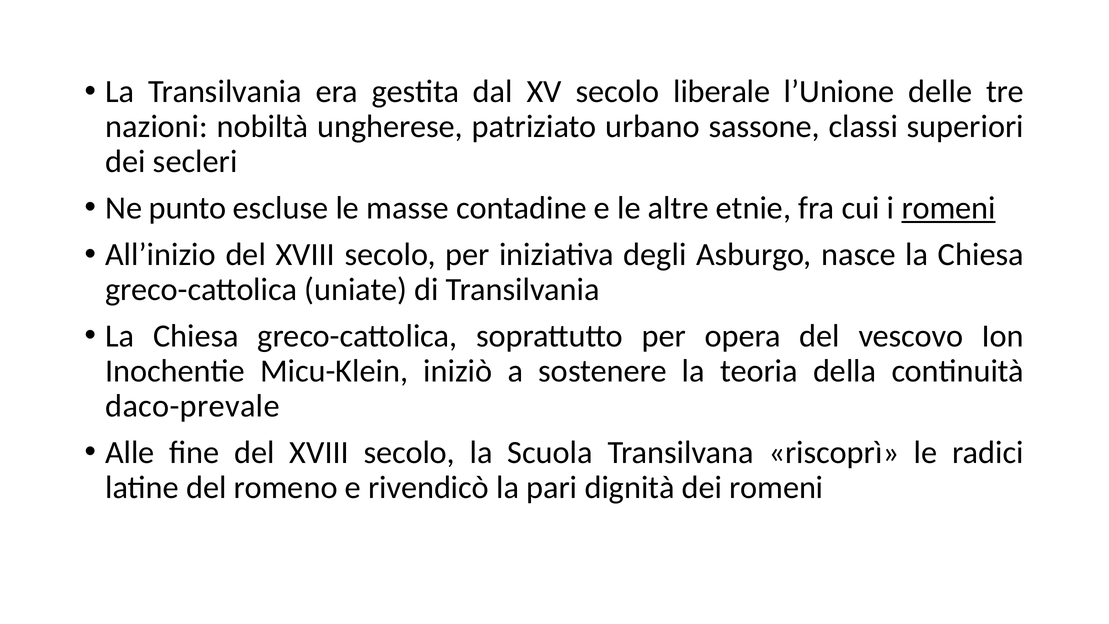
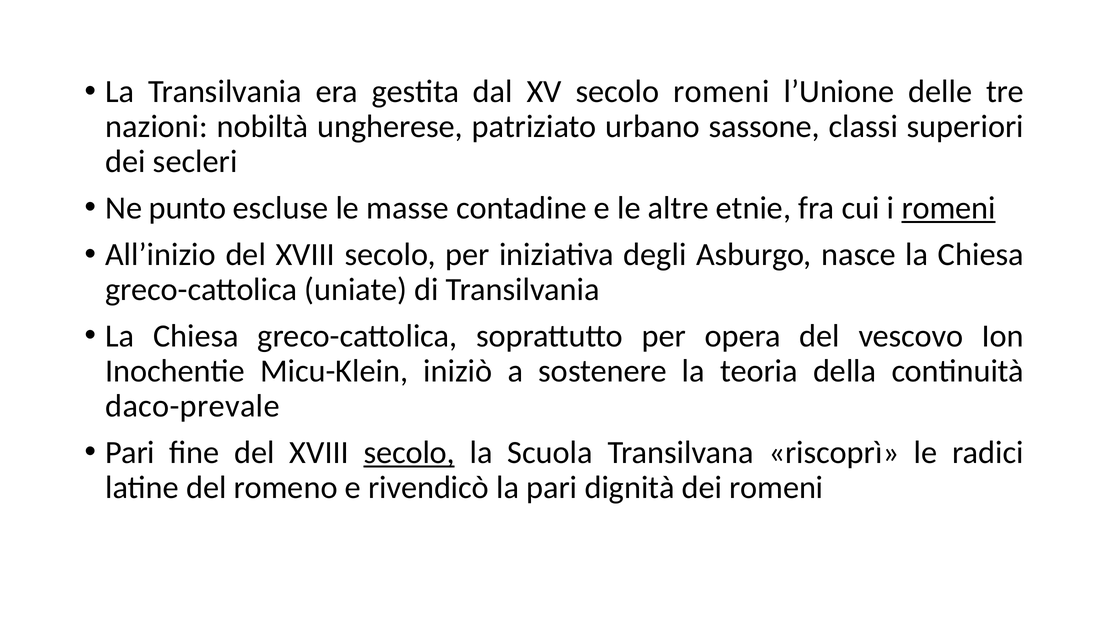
secolo liberale: liberale -> romeni
Alle at (130, 452): Alle -> Pari
secolo at (409, 452) underline: none -> present
